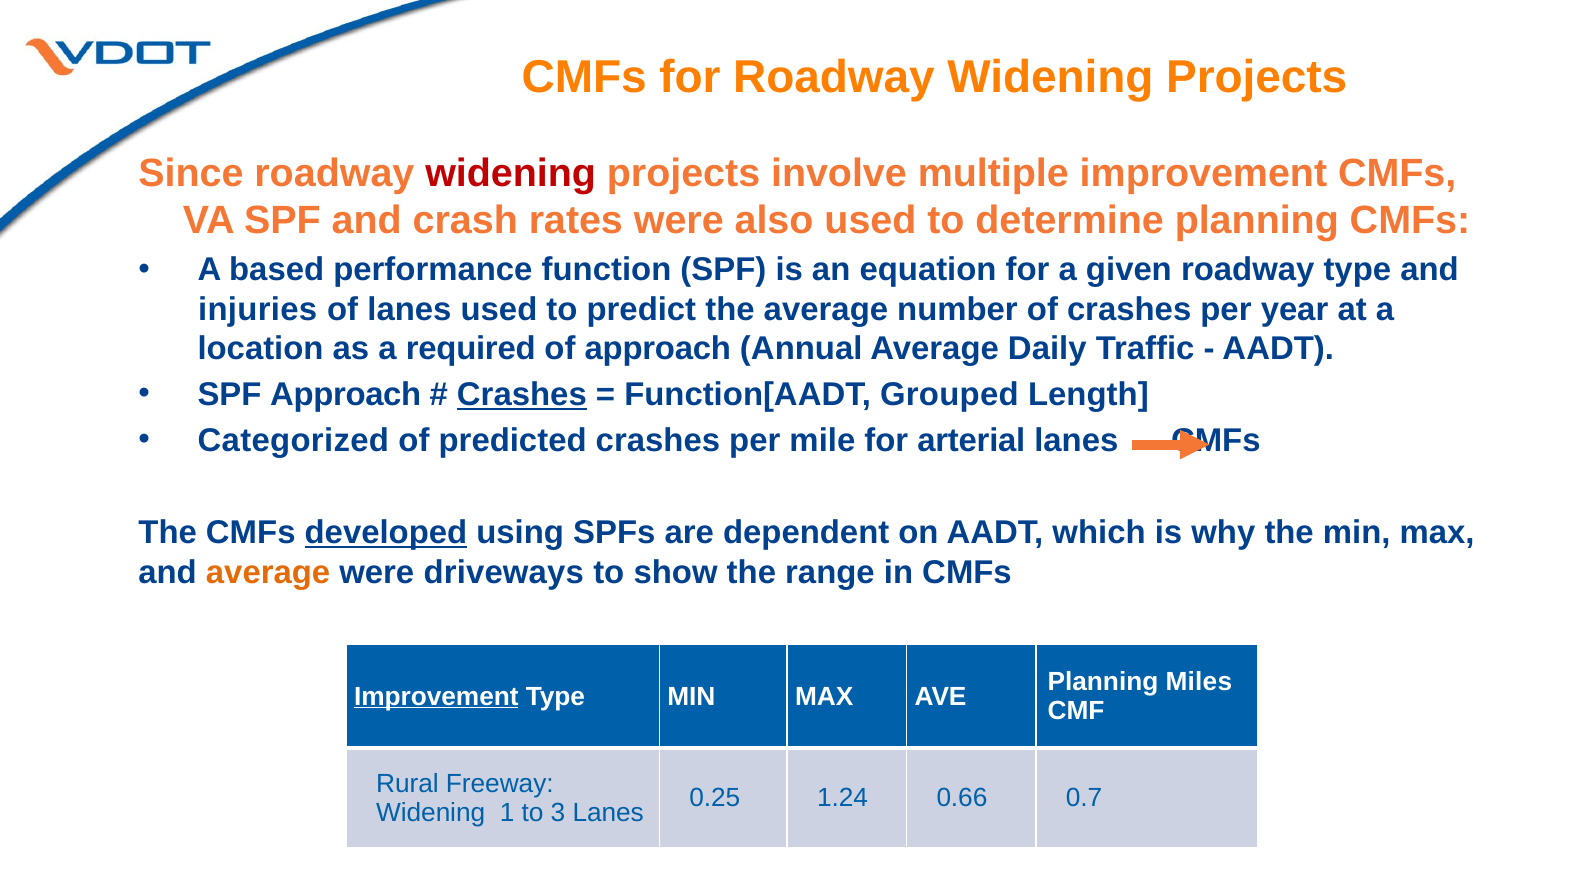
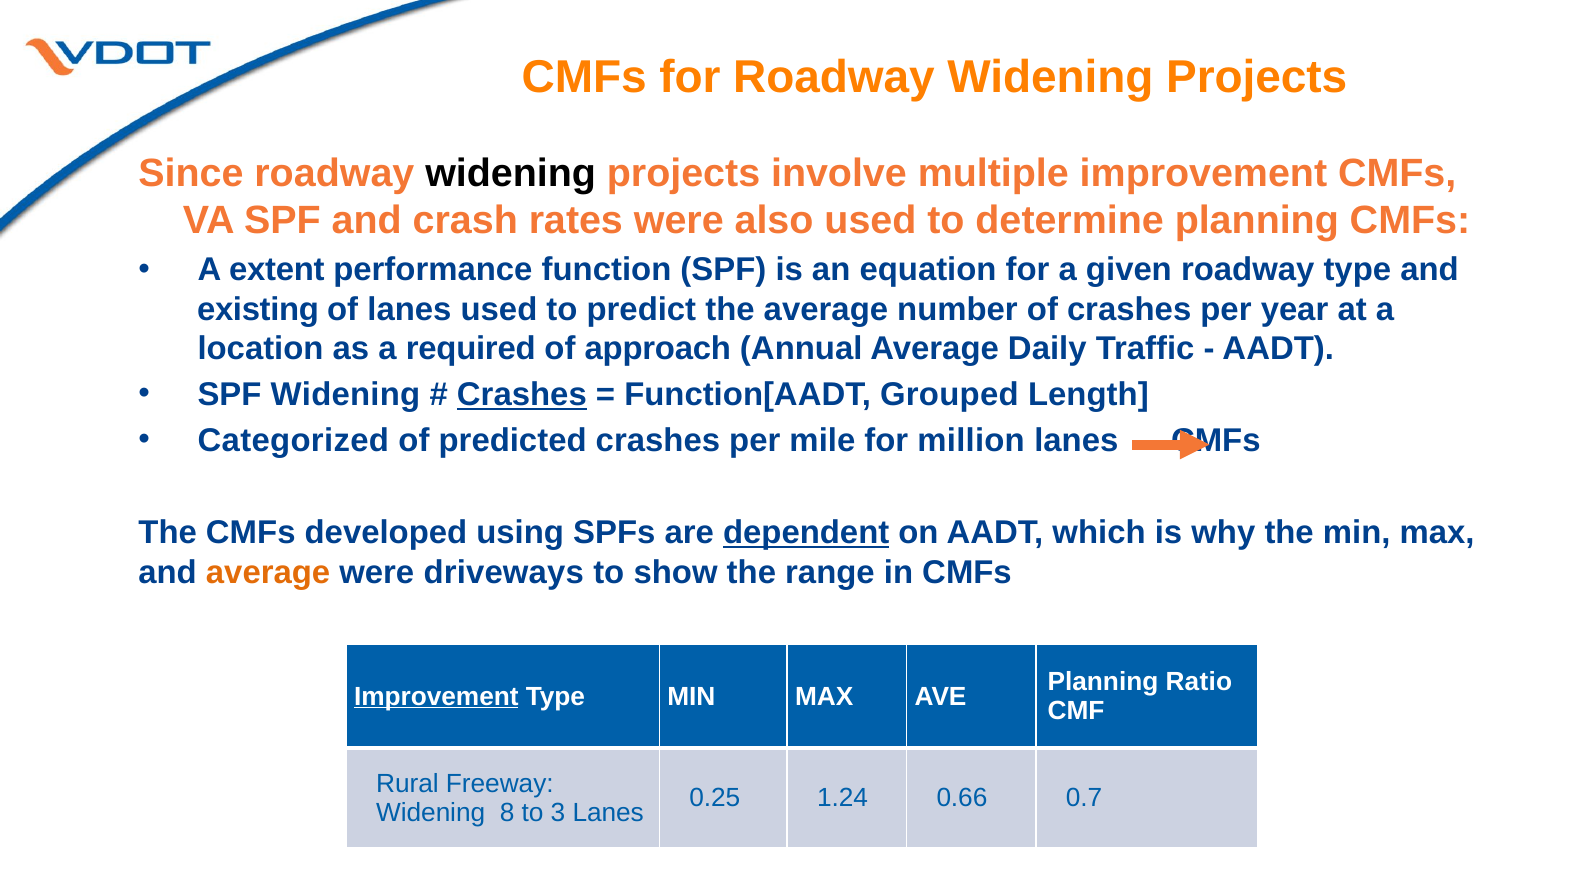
widening at (511, 173) colour: red -> black
based: based -> extent
injuries: injuries -> existing
SPF Approach: Approach -> Widening
arterial: arterial -> million
developed underline: present -> none
dependent underline: none -> present
Miles: Miles -> Ratio
1: 1 -> 8
